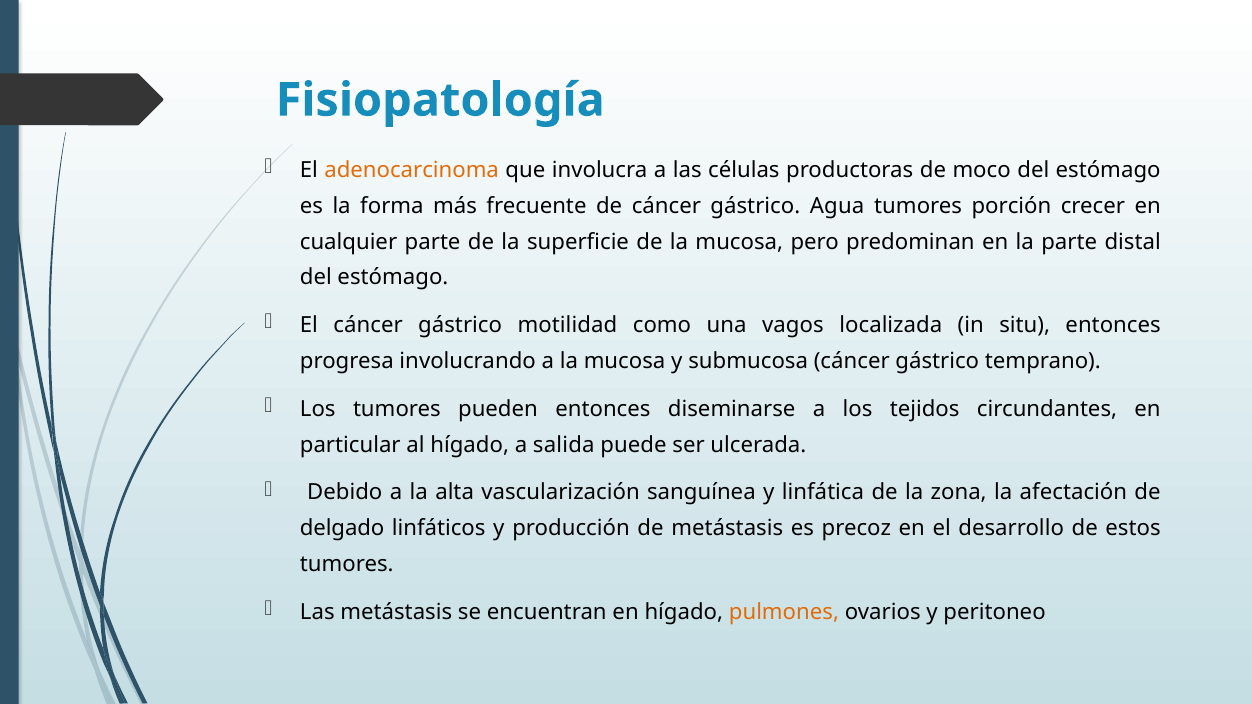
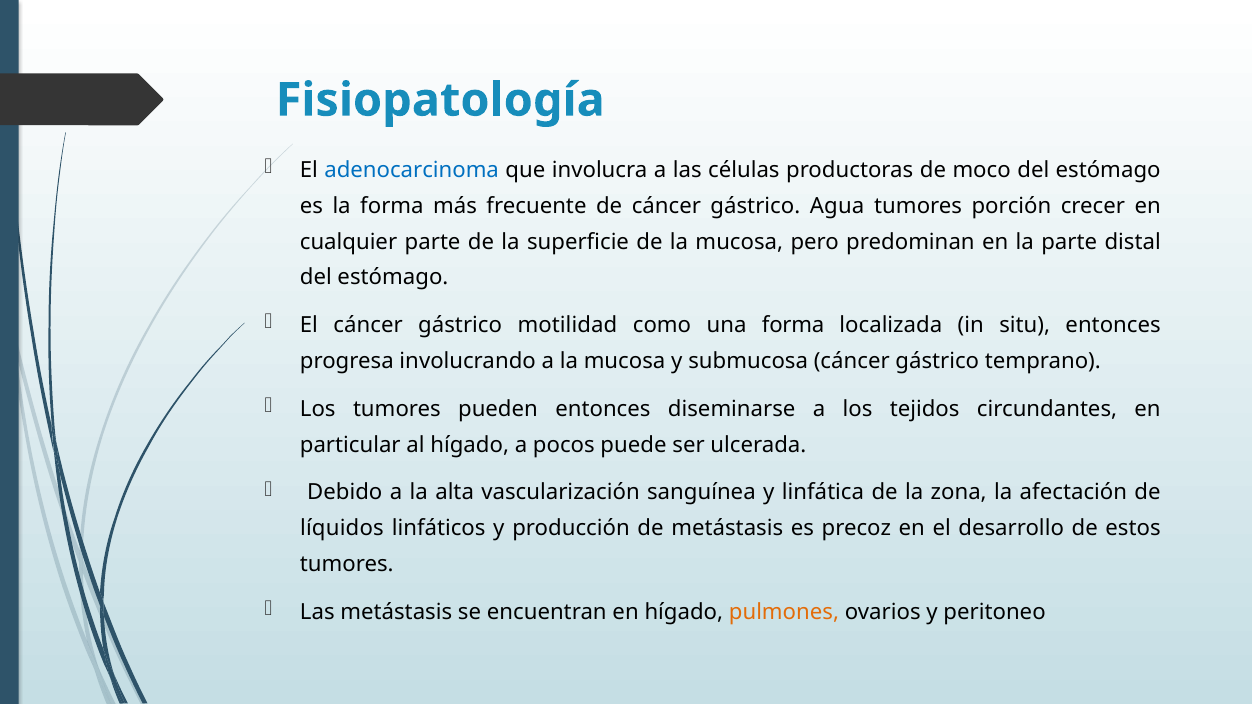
adenocarcinoma colour: orange -> blue
una vagos: vagos -> forma
salida: salida -> pocos
delgado: delgado -> líquidos
